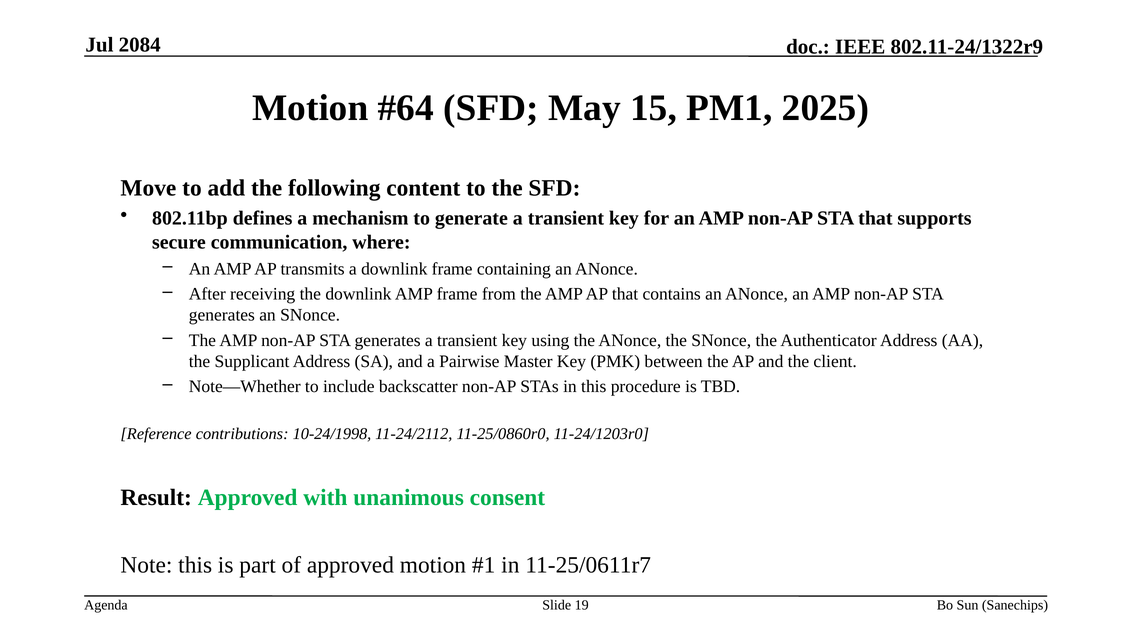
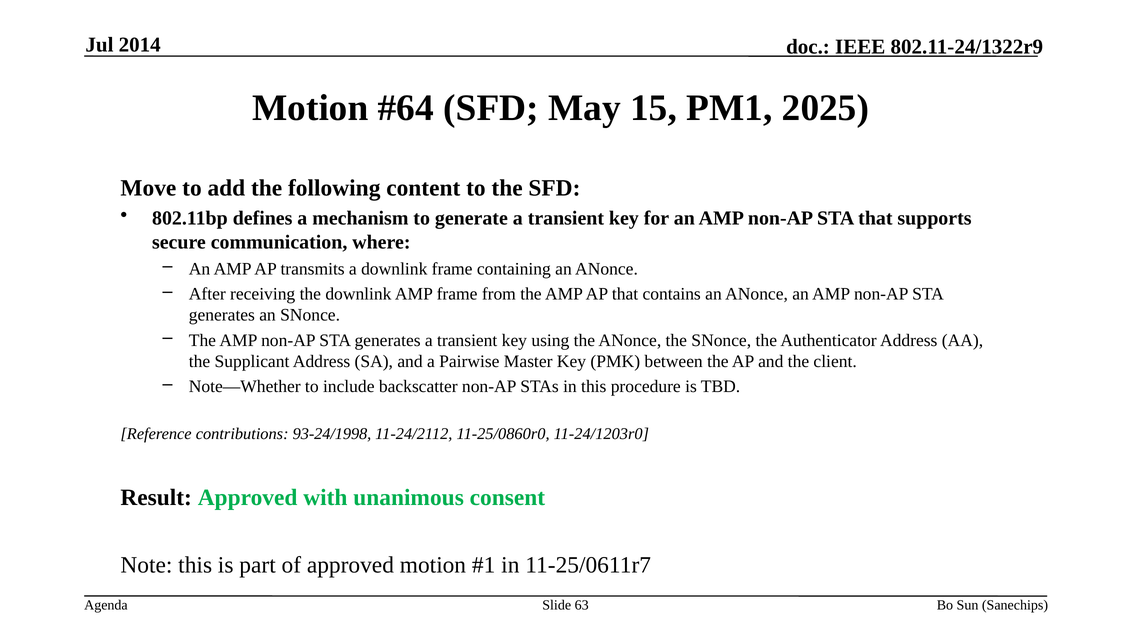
2084: 2084 -> 2014
10-24/1998: 10-24/1998 -> 93-24/1998
19: 19 -> 63
